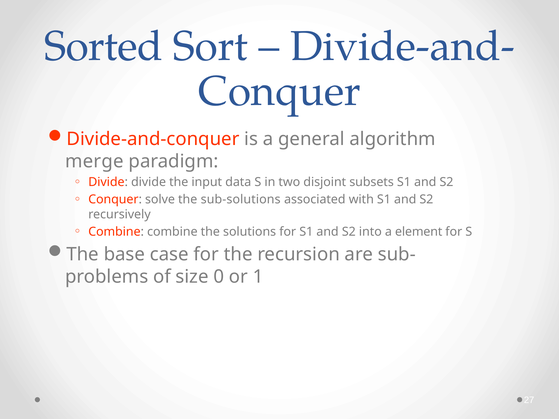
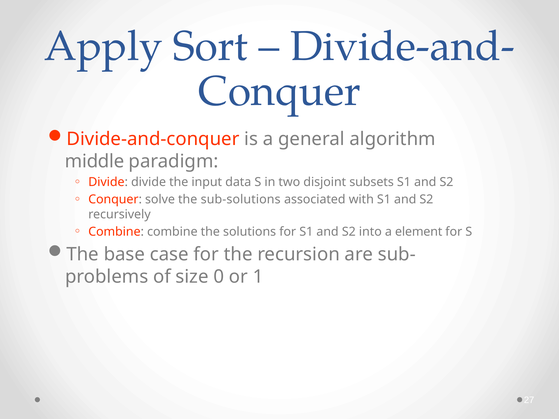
Sorted: Sorted -> Apply
merge: merge -> middle
